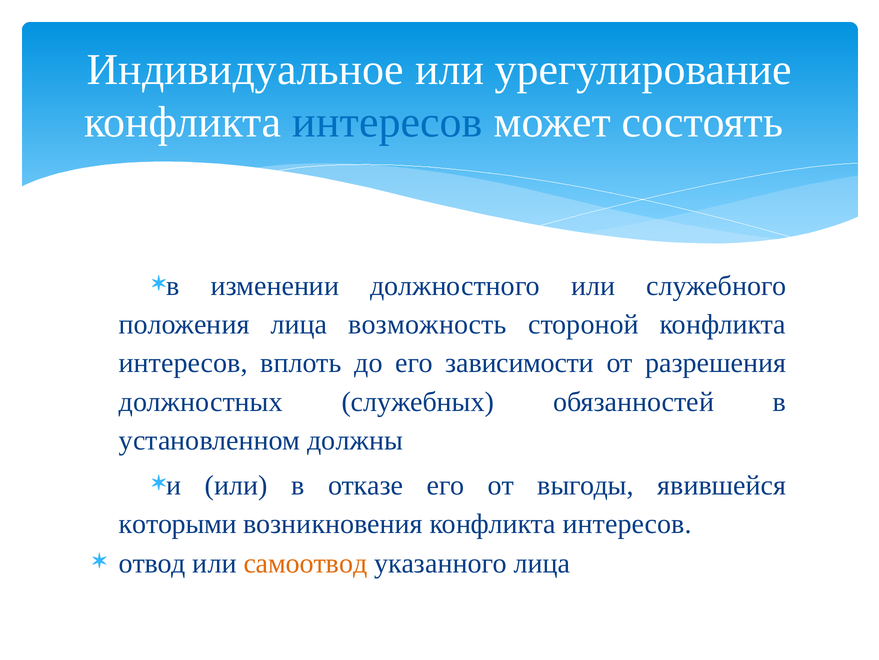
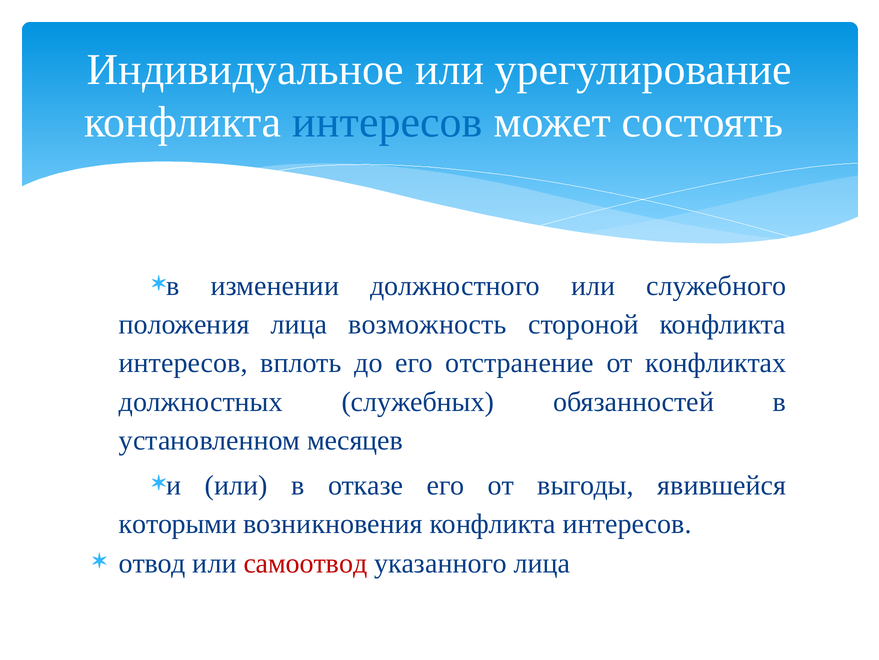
зависимости: зависимости -> отстранение
разрешения: разрешения -> конфликтах
должны: должны -> месяцев
самоотвод colour: orange -> red
